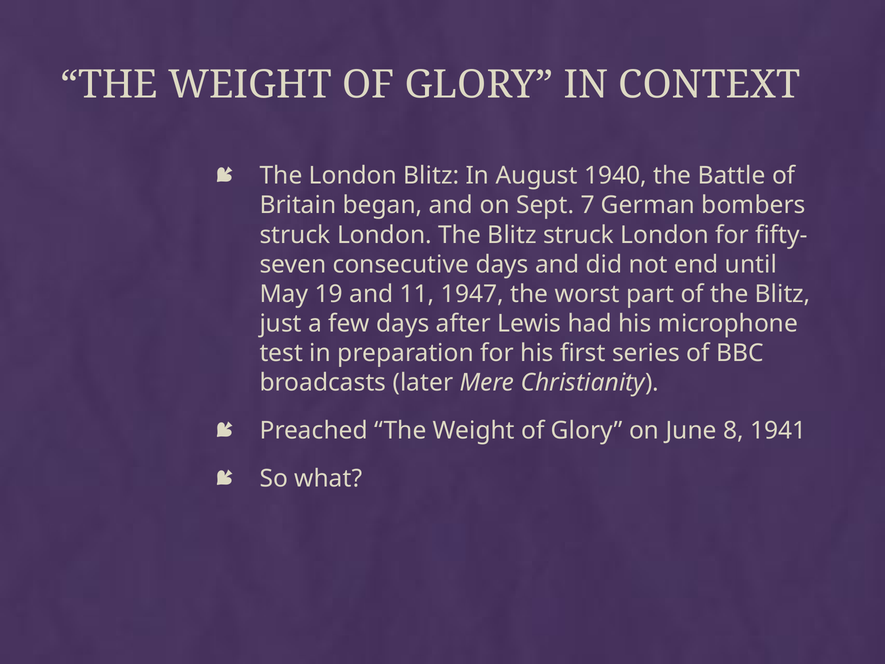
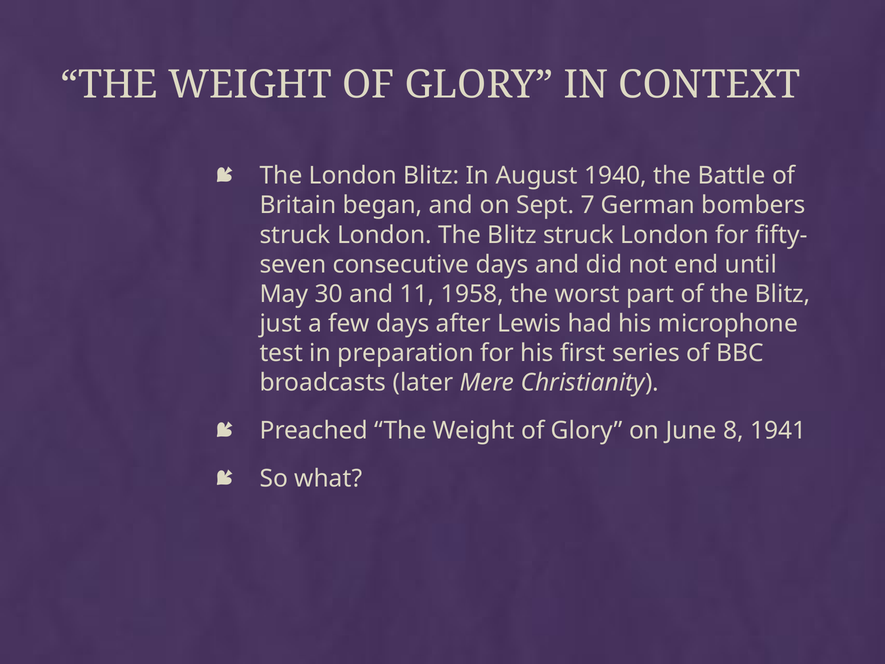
19: 19 -> 30
1947: 1947 -> 1958
